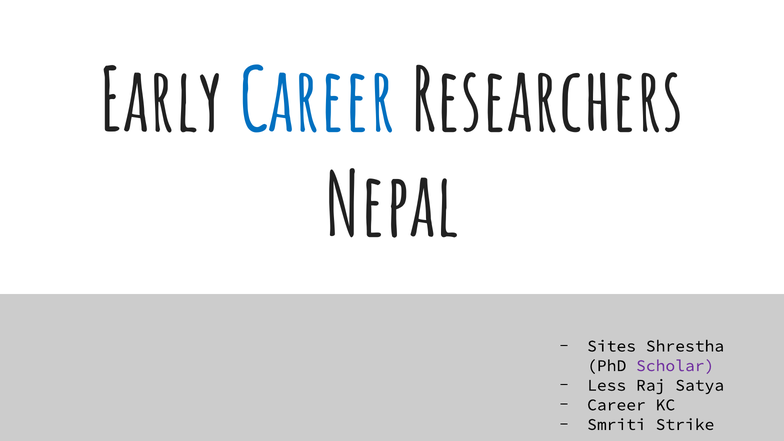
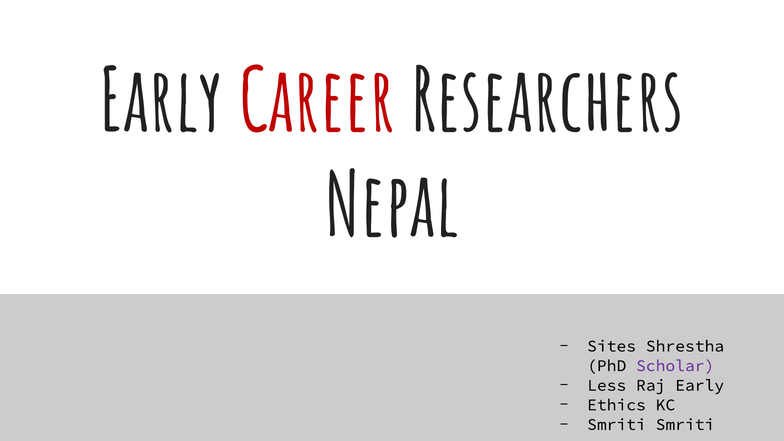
Career at (317, 103) colour: blue -> red
Raj Satya: Satya -> Early
Career at (616, 405): Career -> Ethics
Smriti Strike: Strike -> Smriti
